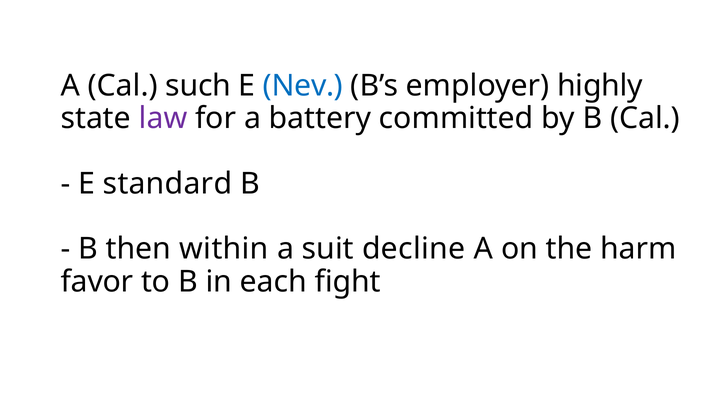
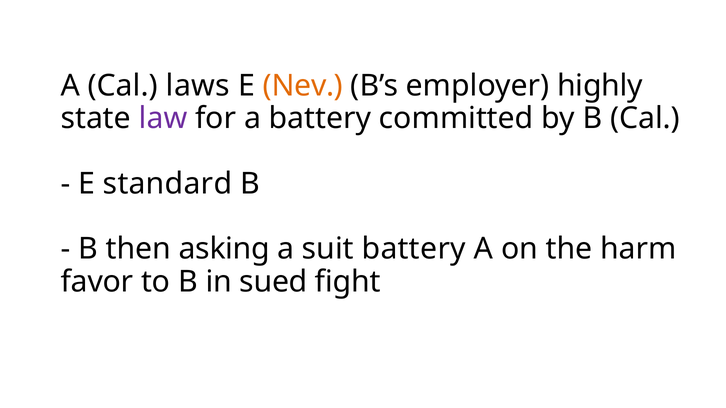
such: such -> laws
Nev colour: blue -> orange
within: within -> asking
suit decline: decline -> battery
each: each -> sued
